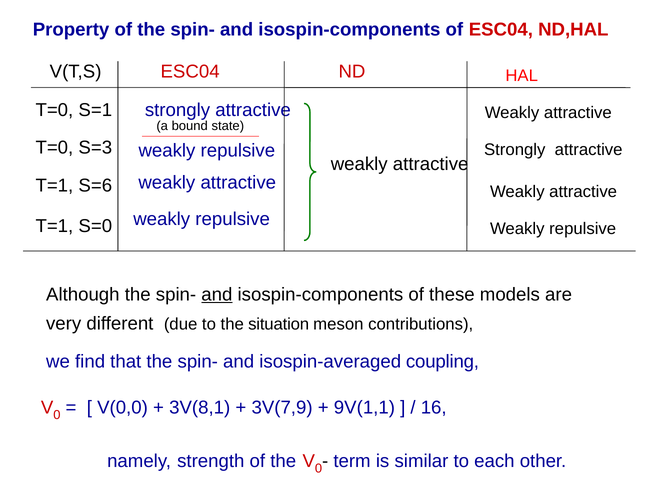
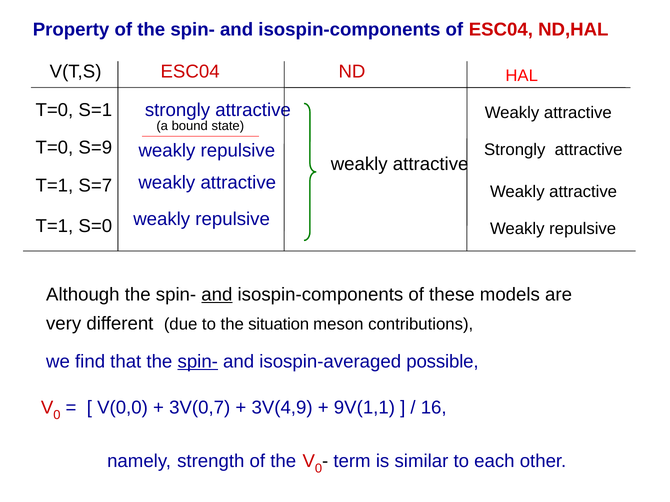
S=3: S=3 -> S=9
S=6: S=6 -> S=7
spin- at (198, 362) underline: none -> present
coupling: coupling -> possible
3V(8,1: 3V(8,1 -> 3V(0,7
3V(7,9: 3V(7,9 -> 3V(4,9
